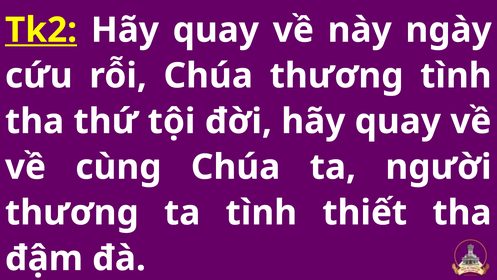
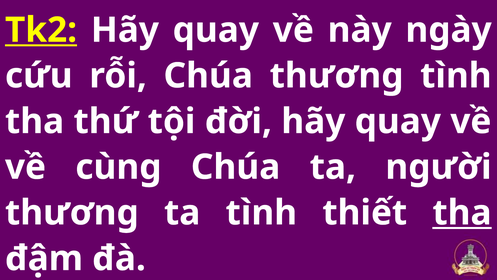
tha at (462, 213) underline: none -> present
